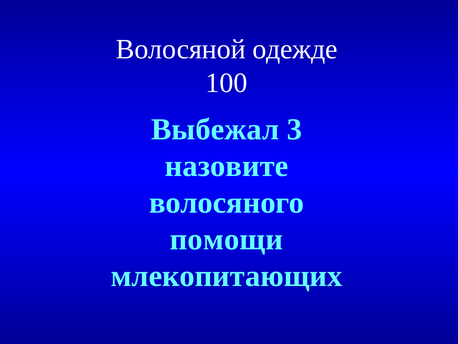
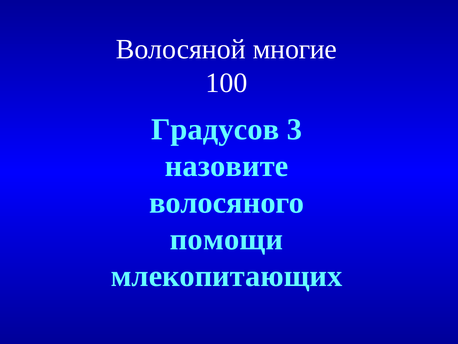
одежде: одежде -> многие
Выбежал: Выбежал -> Градусов
